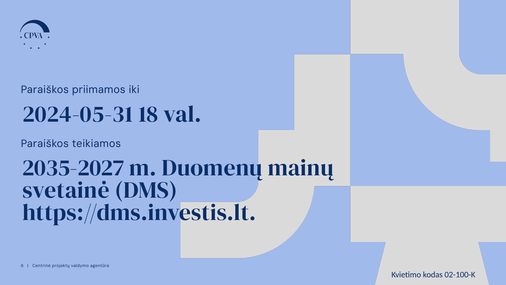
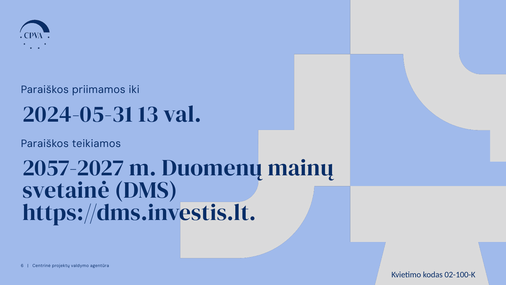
18: 18 -> 13
2035-2027: 2035-2027 -> 2057-2027
